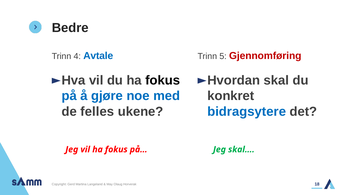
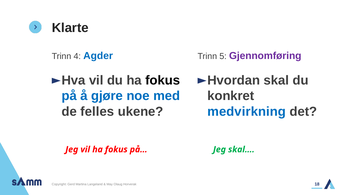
Bedre: Bedre -> Klarte
Gjennomføring colour: red -> purple
Avtale: Avtale -> Agder
bidragsytere: bidragsytere -> medvirkning
